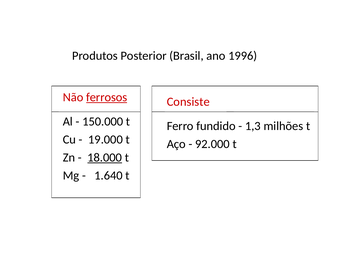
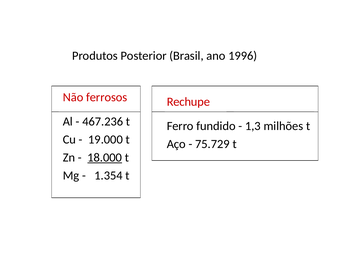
ferrosos underline: present -> none
Consiste: Consiste -> Rechupe
150.000: 150.000 -> 467.236
92.000: 92.000 -> 75.729
1.640: 1.640 -> 1.354
